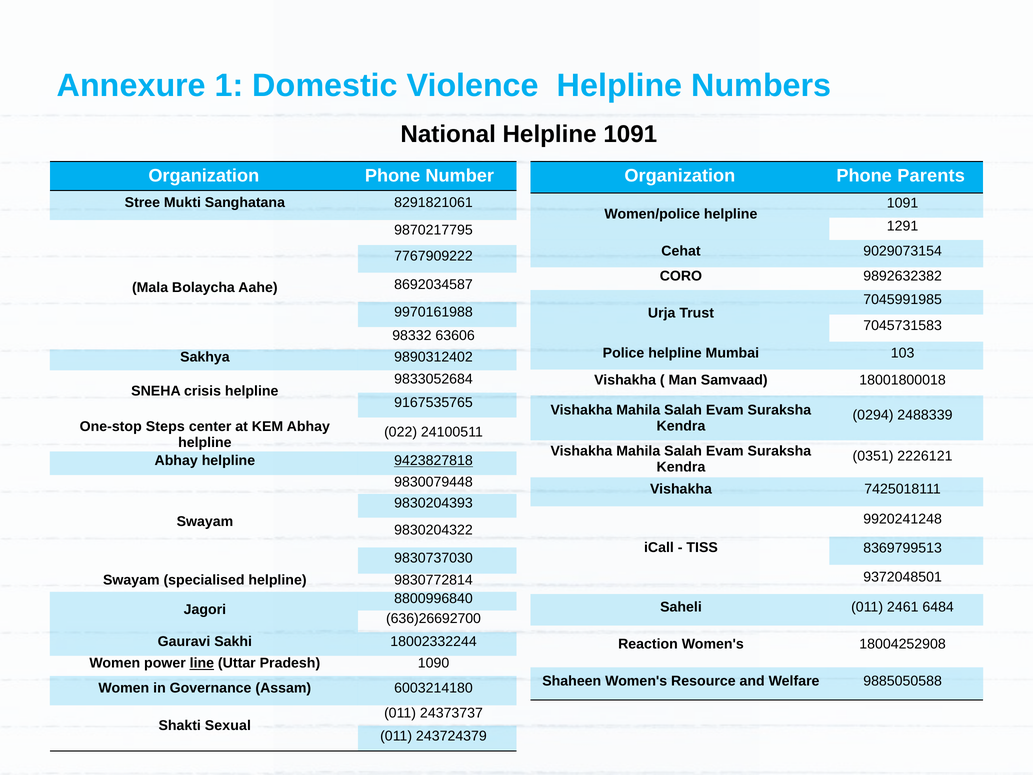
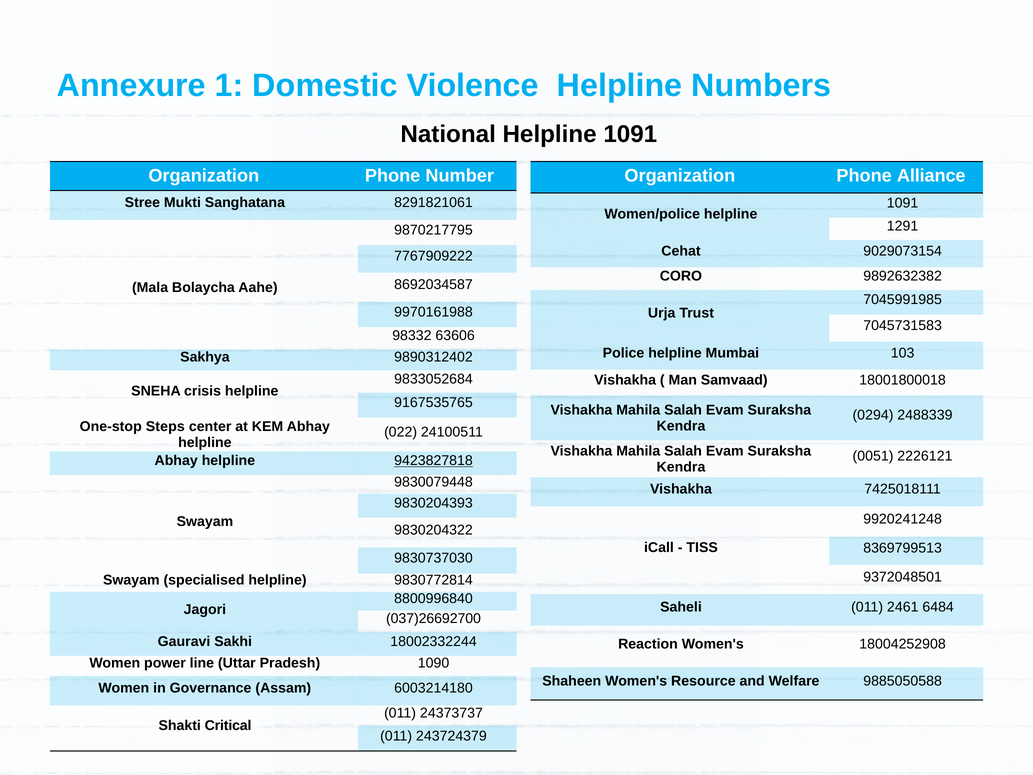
Parents: Parents -> Alliance
0351: 0351 -> 0051
636)26692700: 636)26692700 -> 037)26692700
line underline: present -> none
Sexual: Sexual -> Critical
